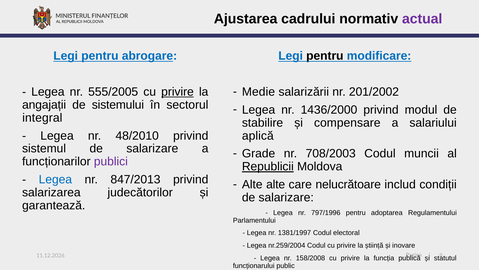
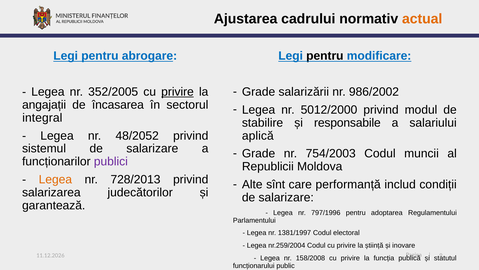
actual colour: purple -> orange
Medie at (258, 92): Medie -> Grade
201/2002: 201/2002 -> 986/2002
555/2005: 555/2005 -> 352/2005
sistemului: sistemului -> încasarea
1436/2000: 1436/2000 -> 5012/2000
compensare: compensare -> responsabile
48/2010: 48/2010 -> 48/2052
708/2003: 708/2003 -> 754/2003
Republicii underline: present -> none
Legea at (55, 179) colour: blue -> orange
847/2013: 847/2013 -> 728/2013
Alte alte: alte -> sînt
nelucrătoare: nelucrătoare -> performanță
